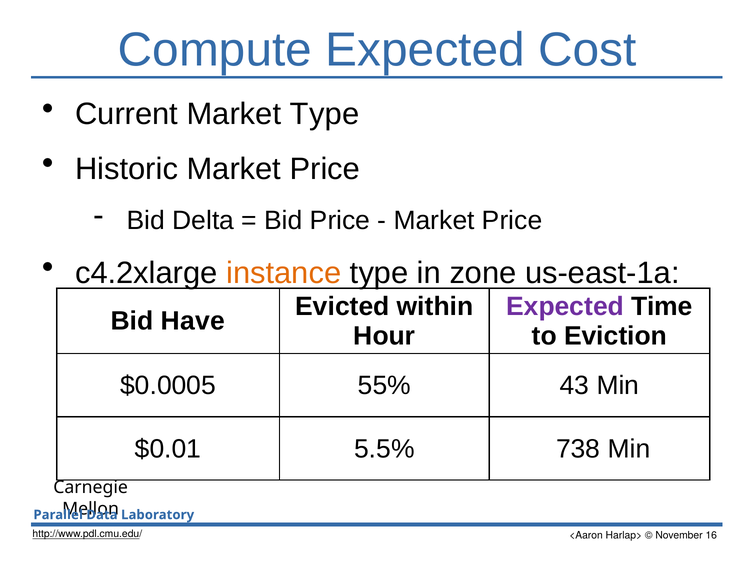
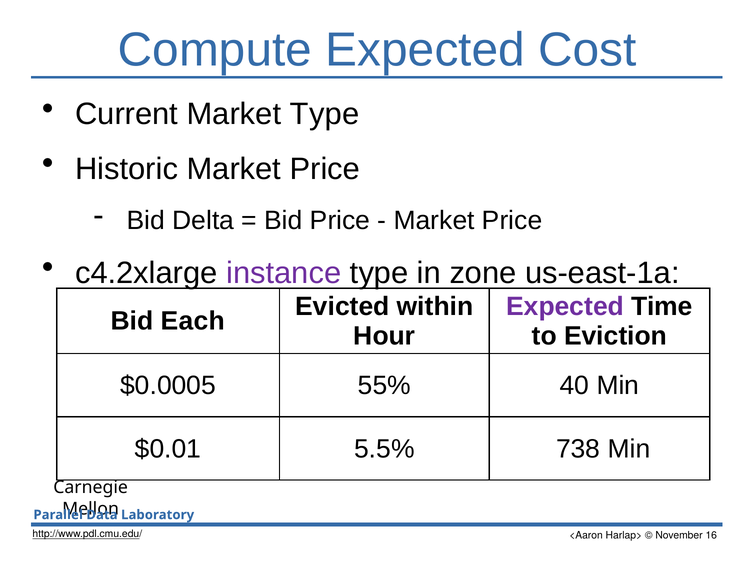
instance colour: orange -> purple
Have: Have -> Each
43: 43 -> 40
